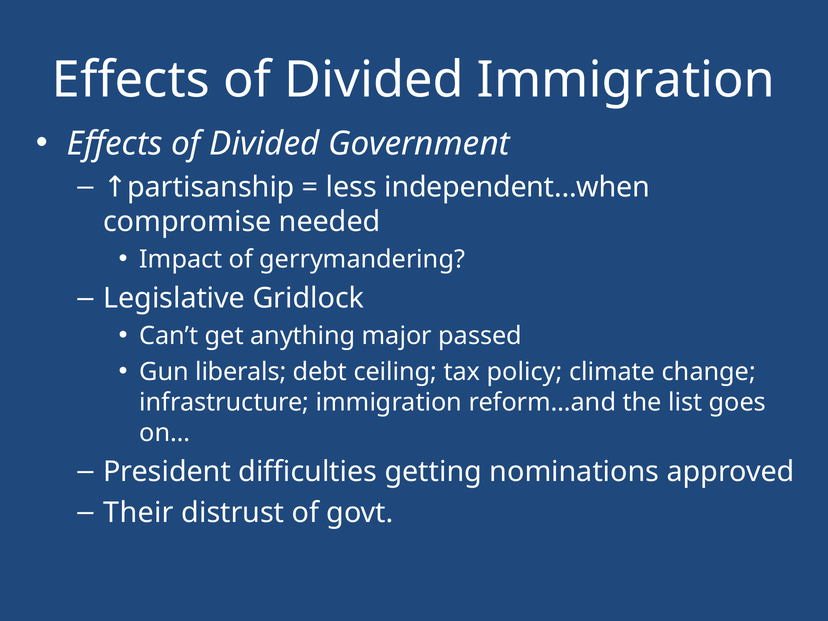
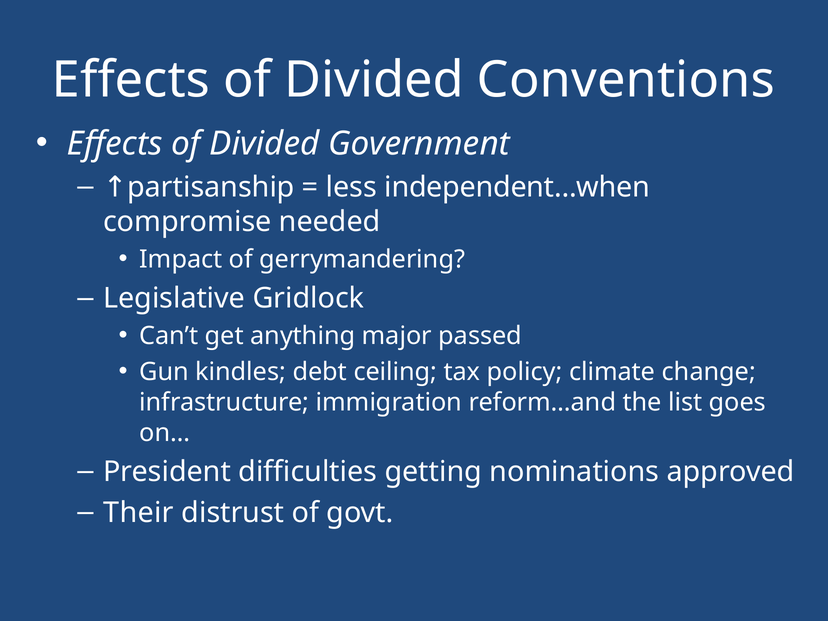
Divided Immigration: Immigration -> Conventions
liberals: liberals -> kindles
